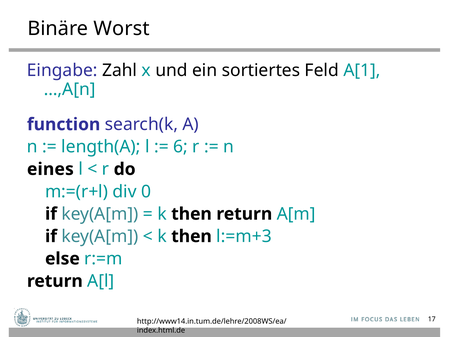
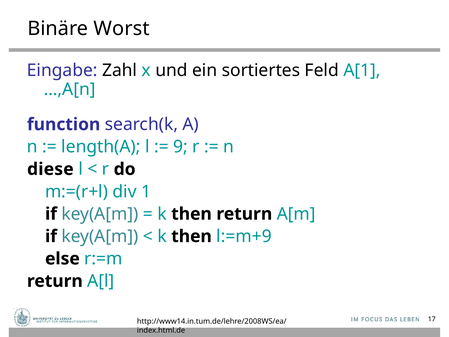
6: 6 -> 9
eines: eines -> diese
0: 0 -> 1
l:=m+3: l:=m+3 -> l:=m+9
